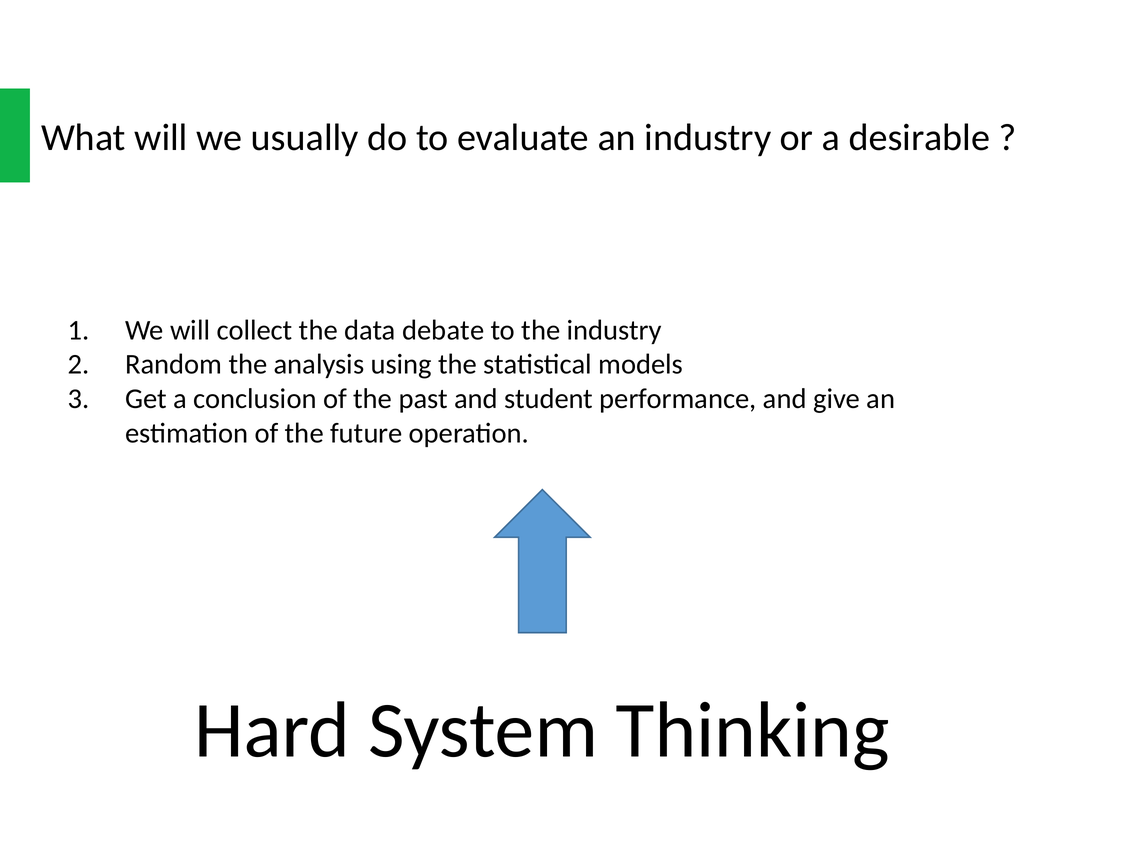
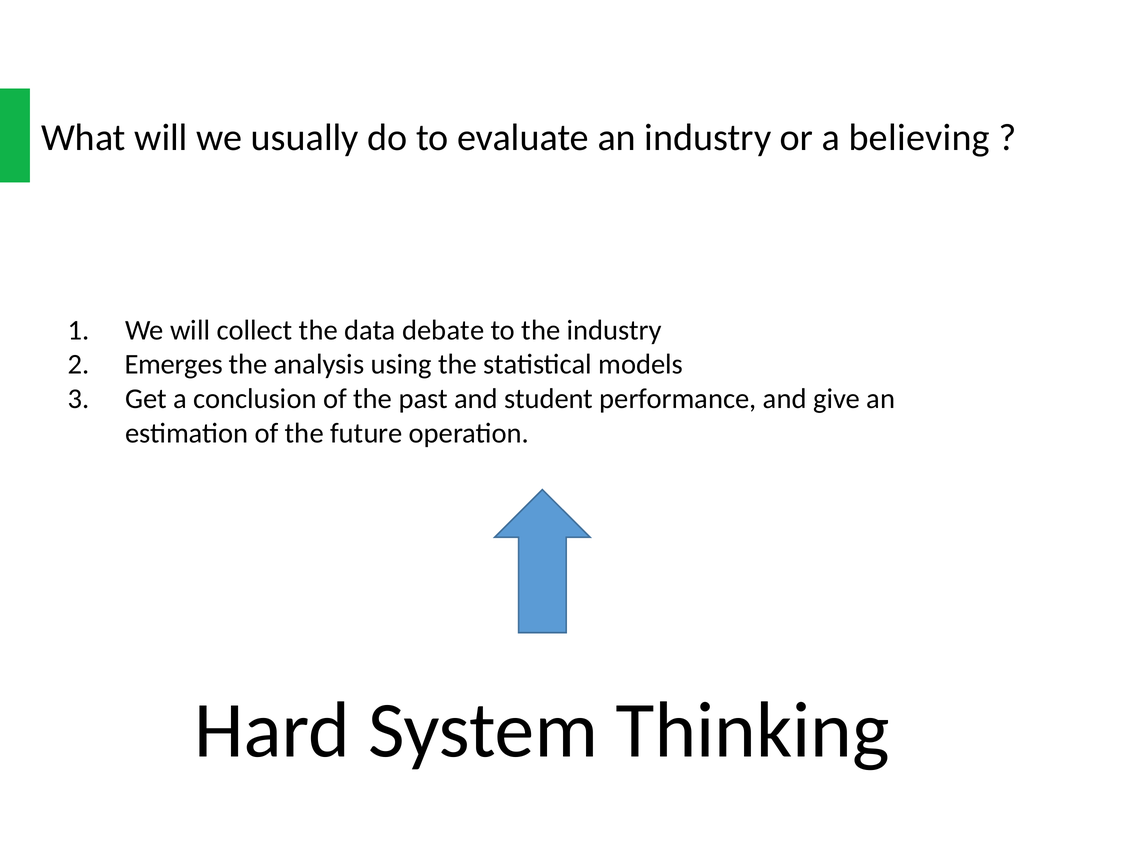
desirable: desirable -> believing
Random: Random -> Emerges
